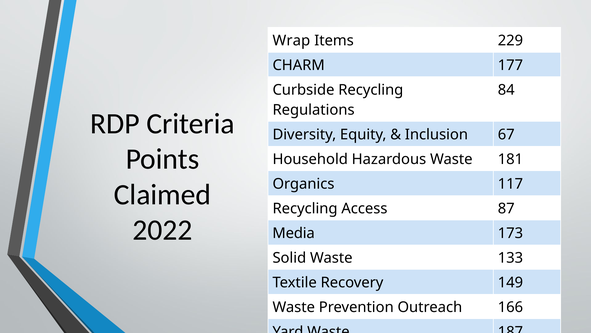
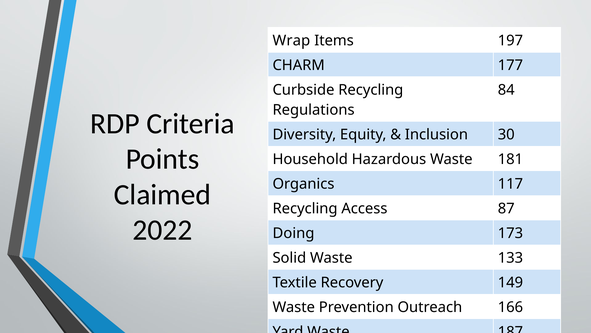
229: 229 -> 197
67: 67 -> 30
Media: Media -> Doing
